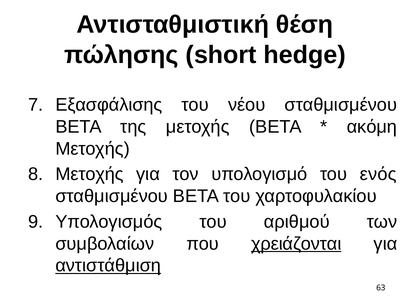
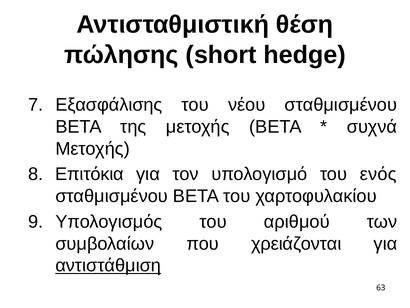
ακόμη: ακόμη -> συχνά
Μετοχής at (90, 174): Μετοχής -> Επιτόκια
χρειάζονται underline: present -> none
